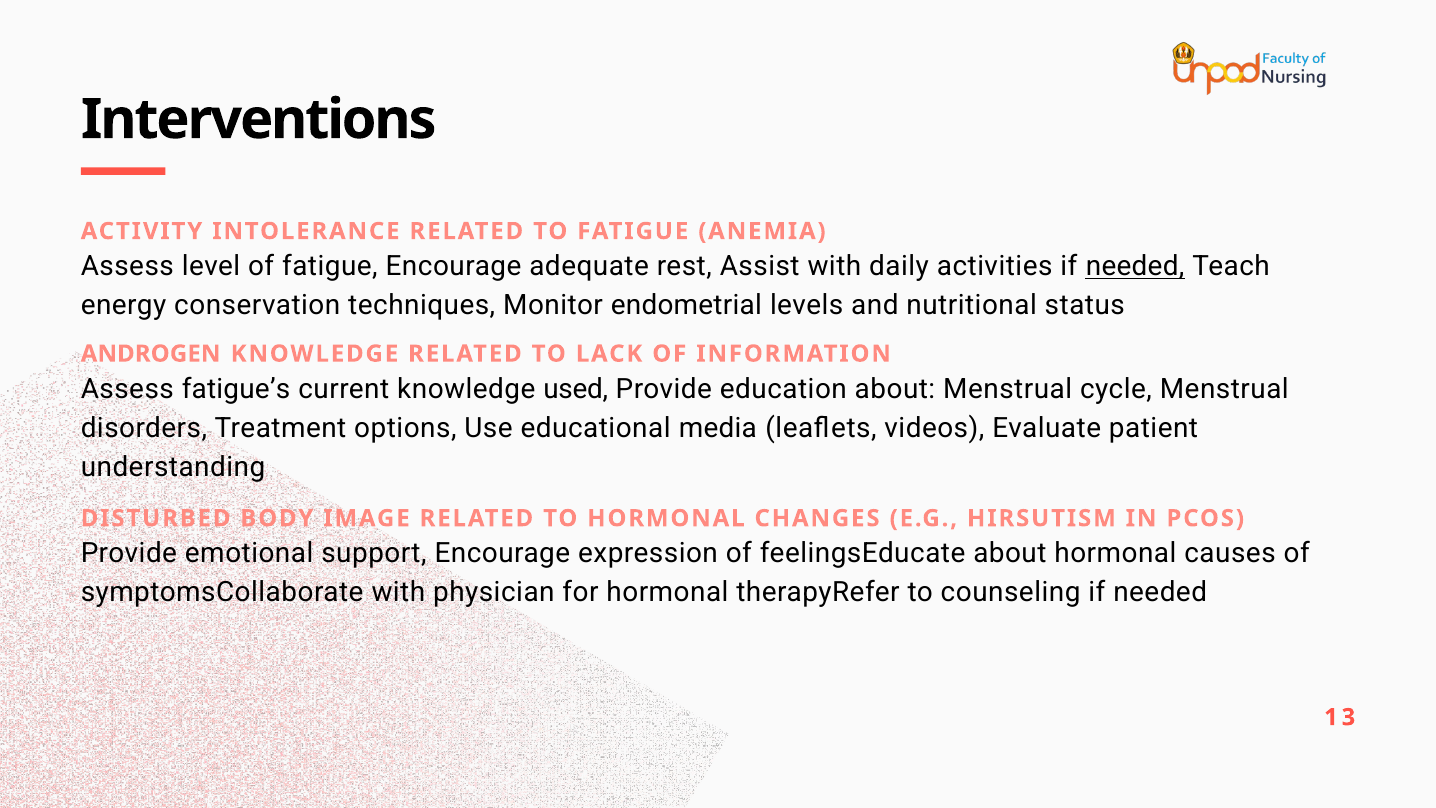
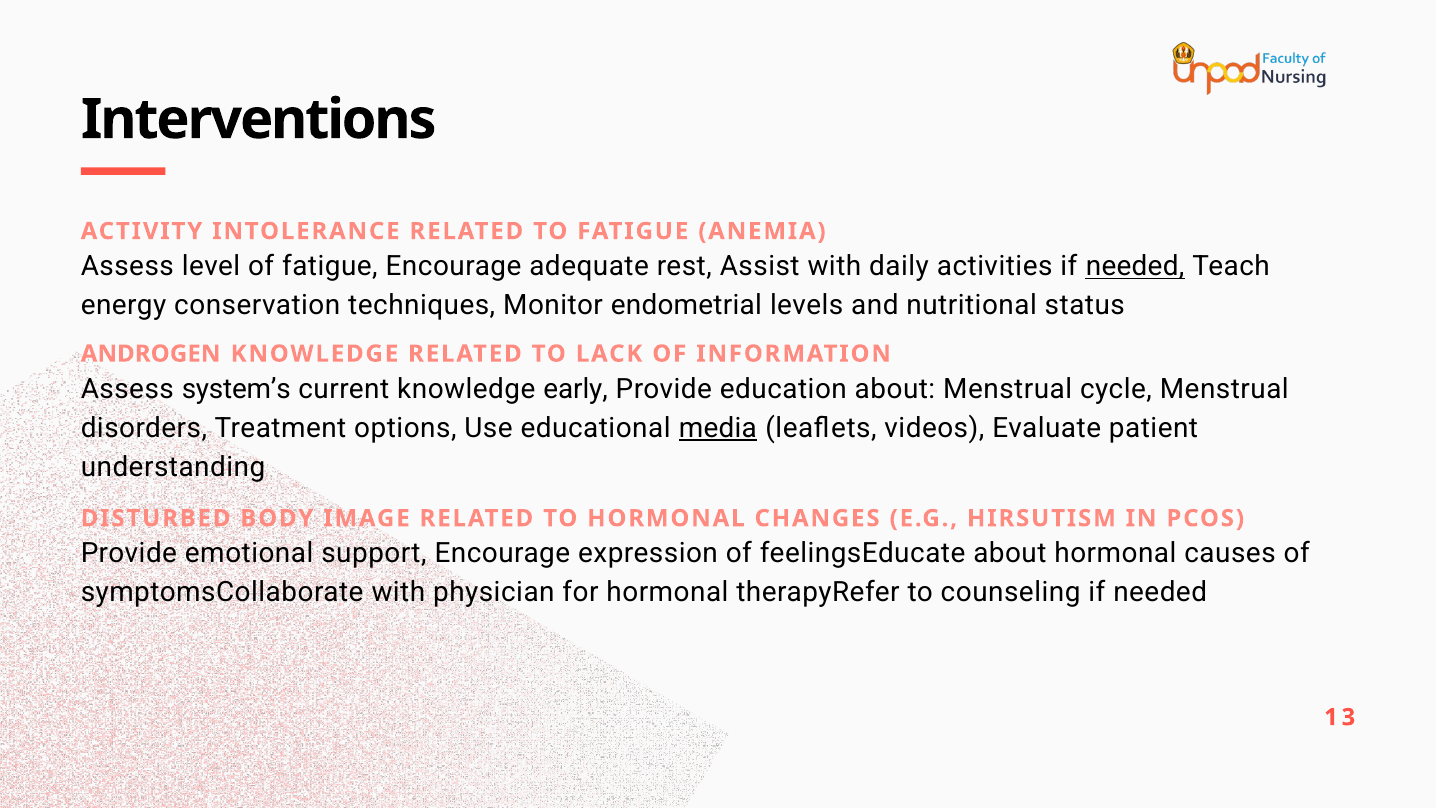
fatigue’s: fatigue’s -> system’s
used: used -> early
media underline: none -> present
